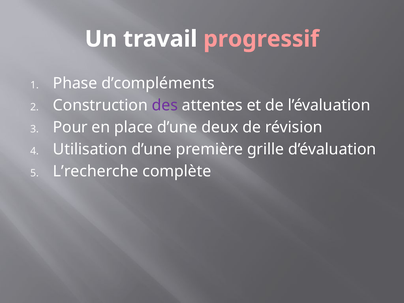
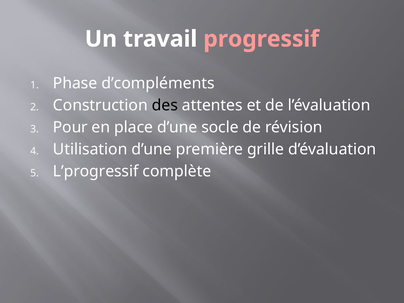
des colour: purple -> black
deux: deux -> socle
L’recherche: L’recherche -> L’progressif
